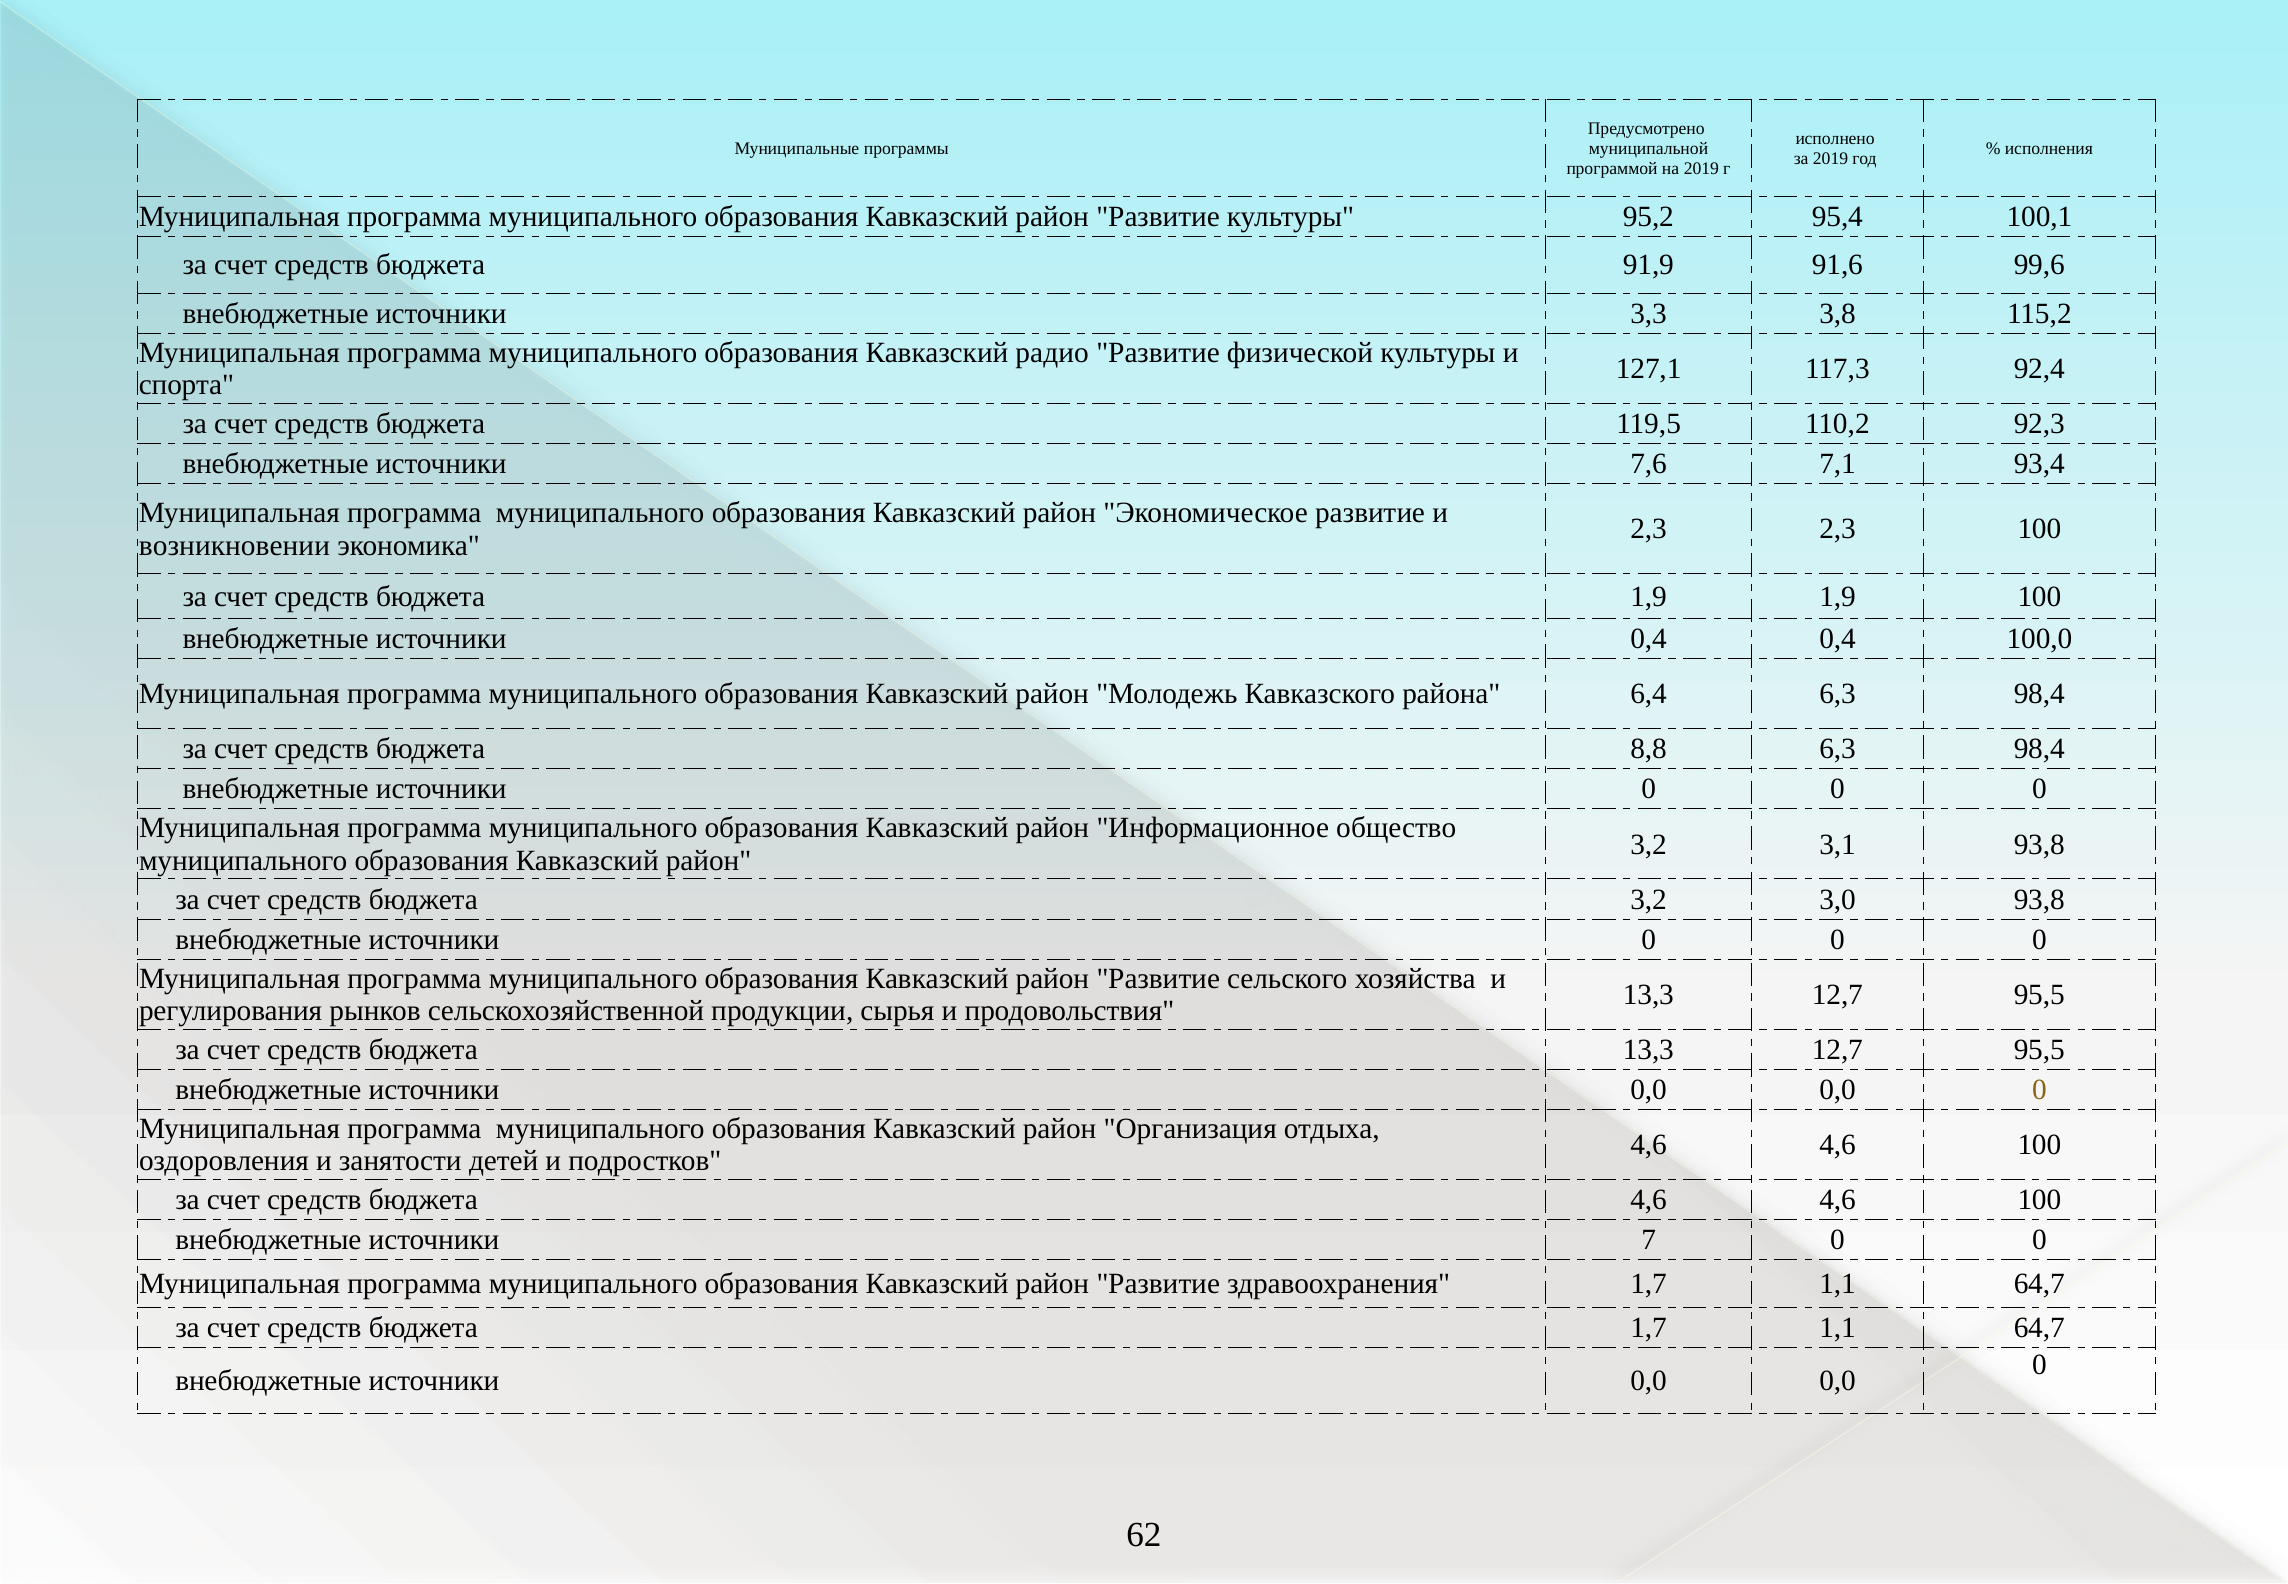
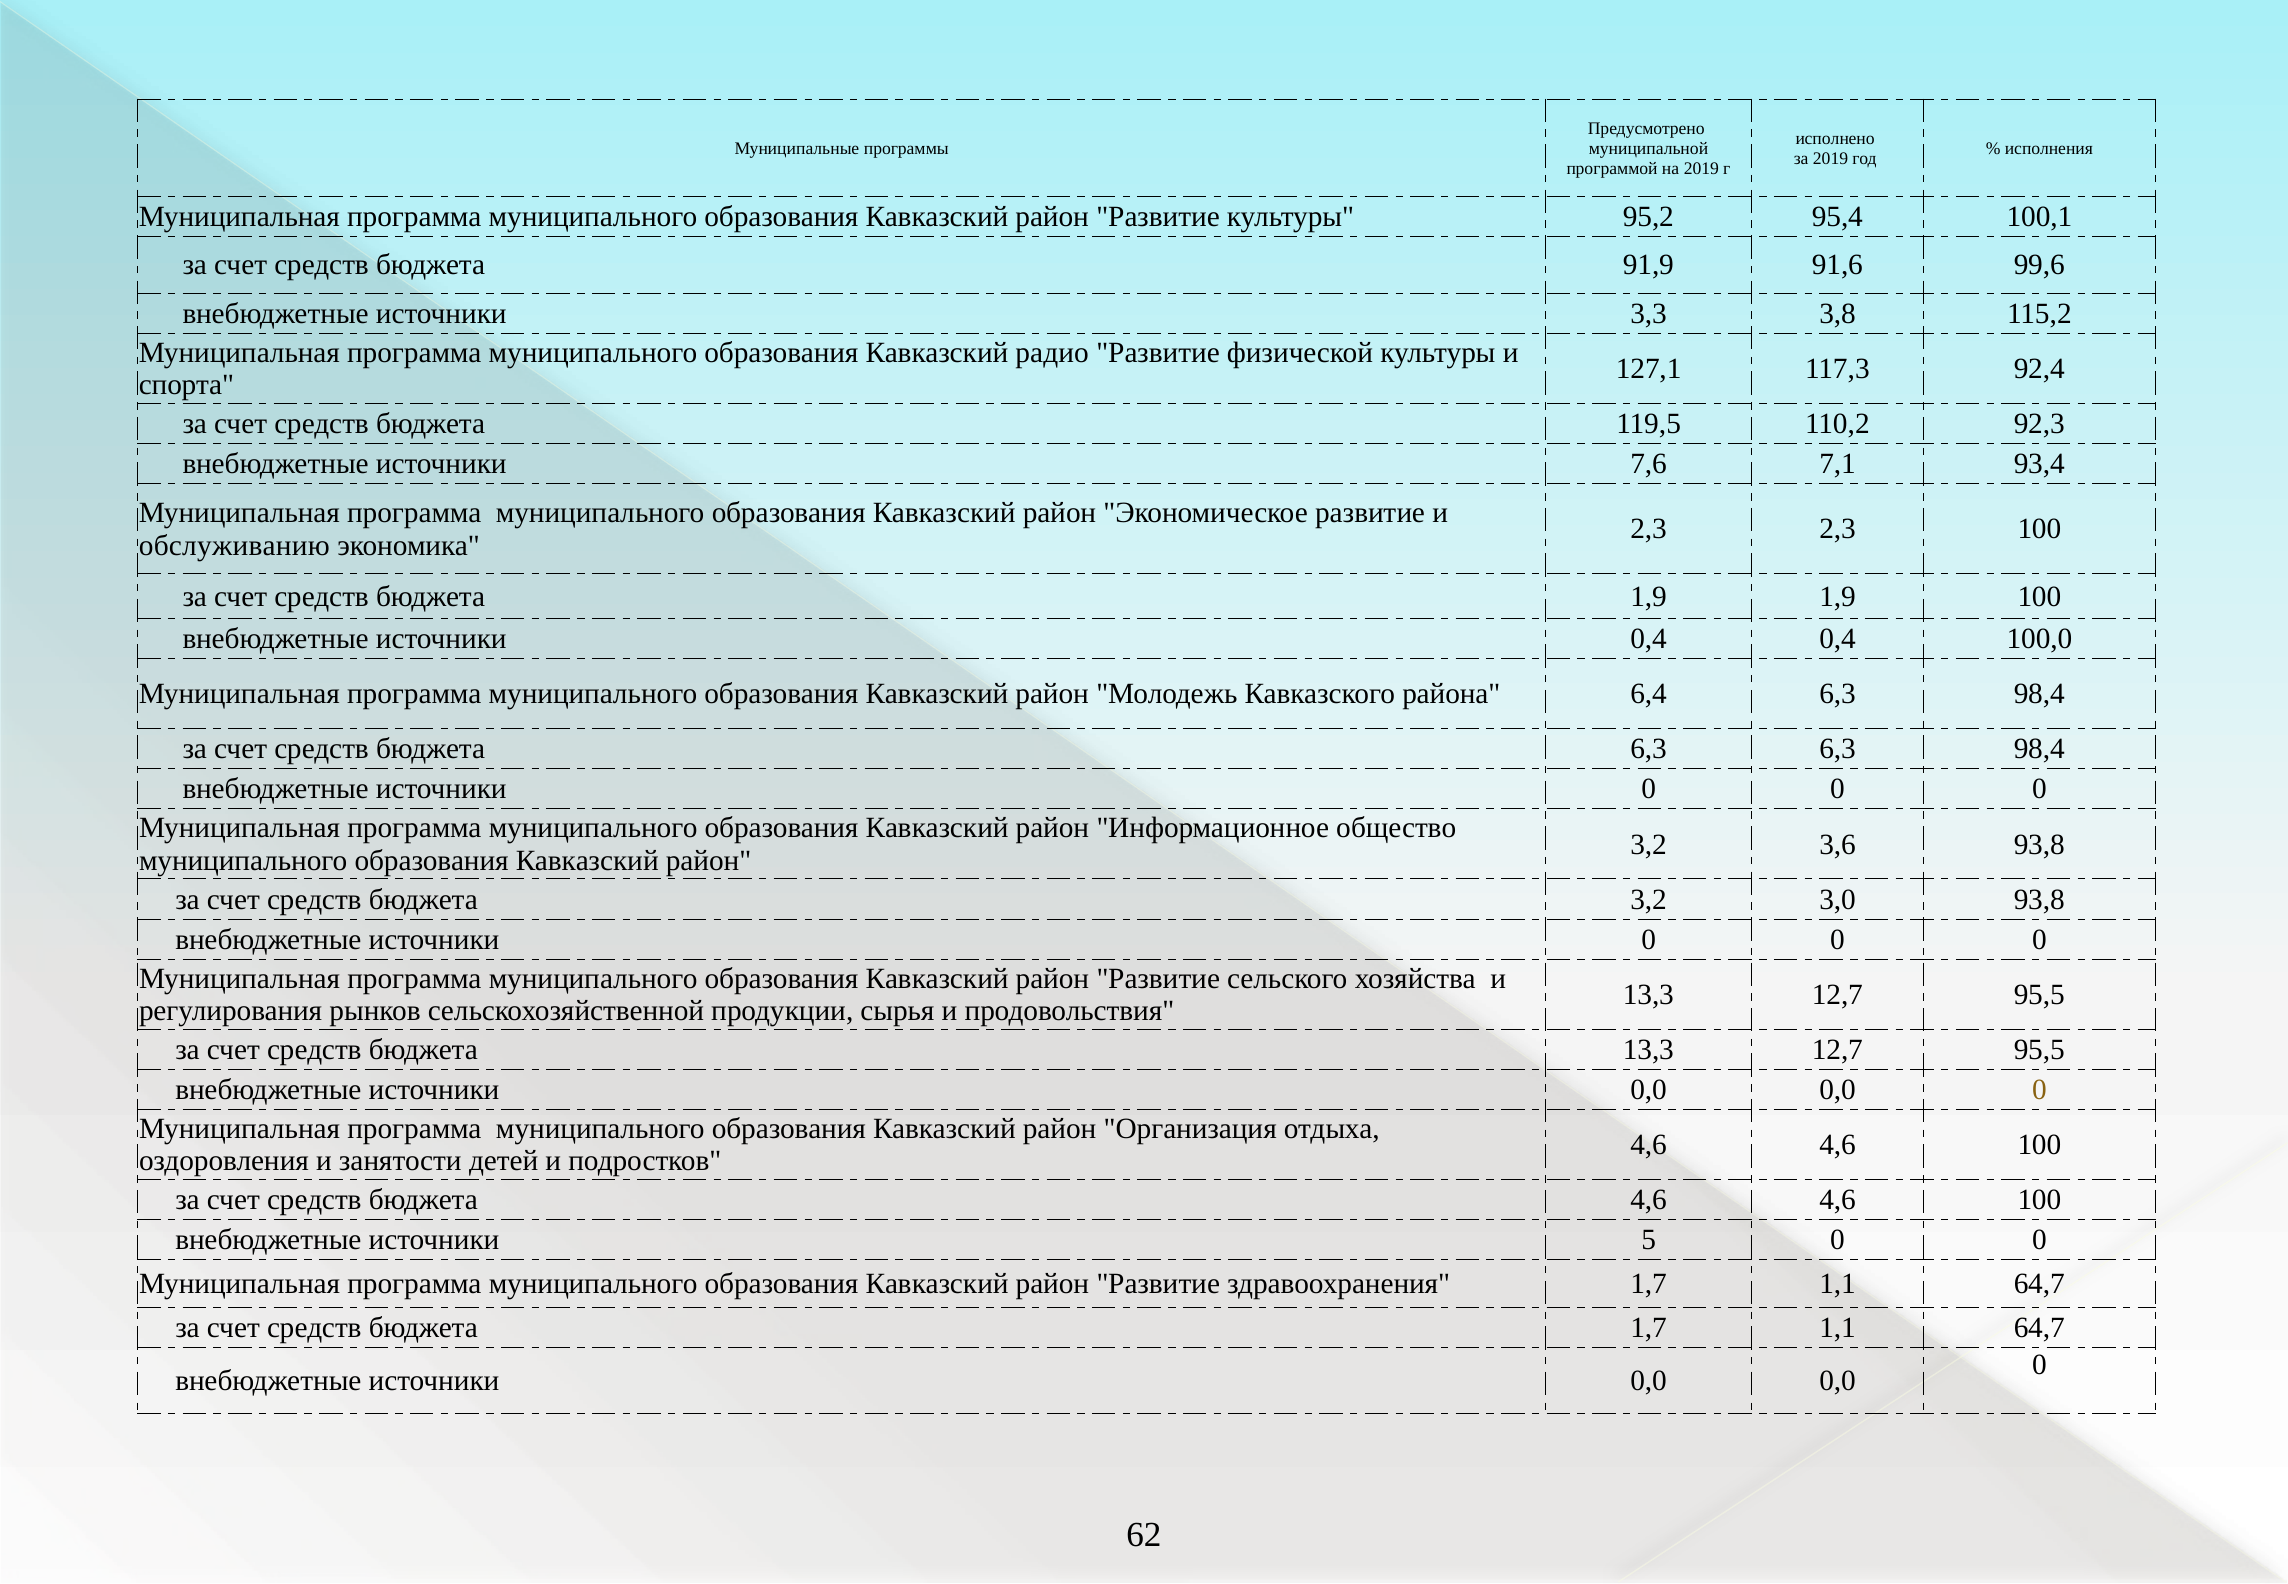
возникновении: возникновении -> обслуживанию
бюджета 8,8: 8,8 -> 6,3
3,1: 3,1 -> 3,6
7: 7 -> 5
